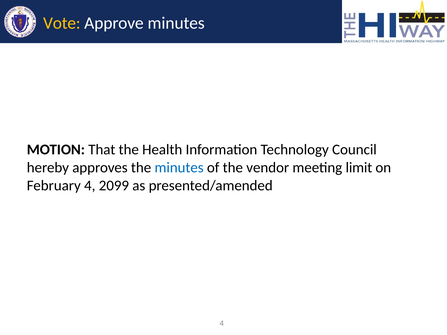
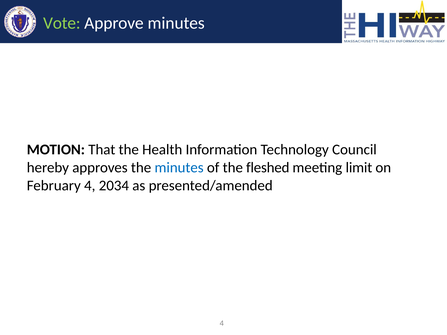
Vote colour: yellow -> light green
vendor: vendor -> fleshed
2099: 2099 -> 2034
